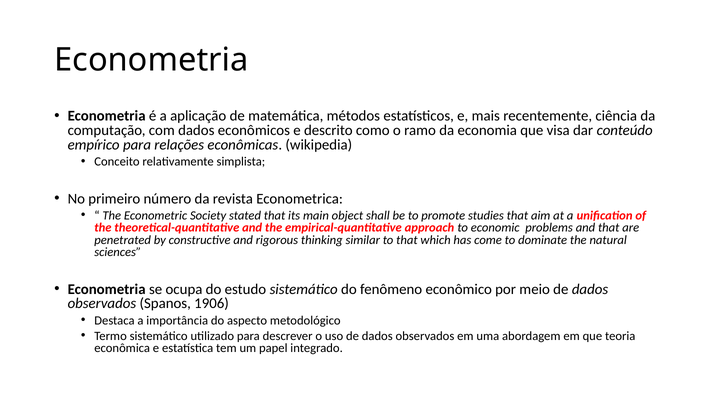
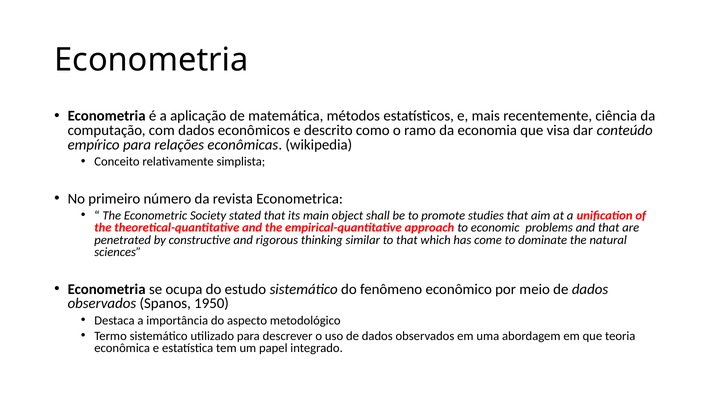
1906: 1906 -> 1950
